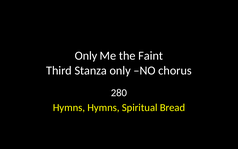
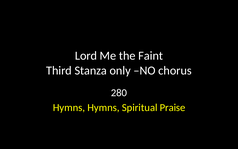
Only at (86, 56): Only -> Lord
Bread: Bread -> Praise
